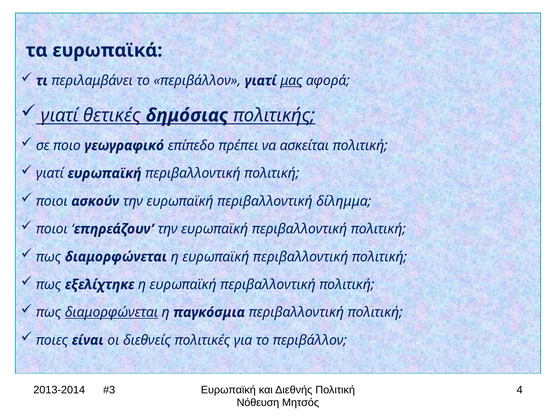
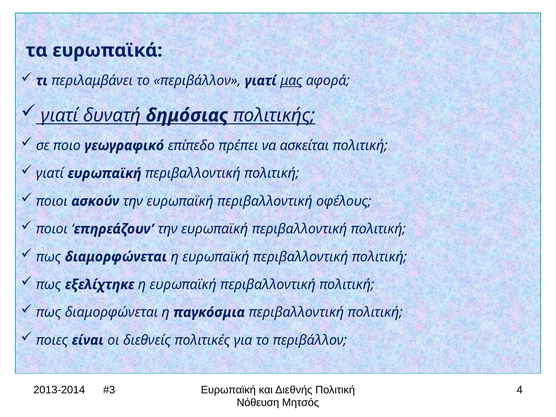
θετικές: θετικές -> δυνατή
δίλημμα: δίλημμα -> οφέλους
διαμορφώνεται at (111, 312) underline: present -> none
